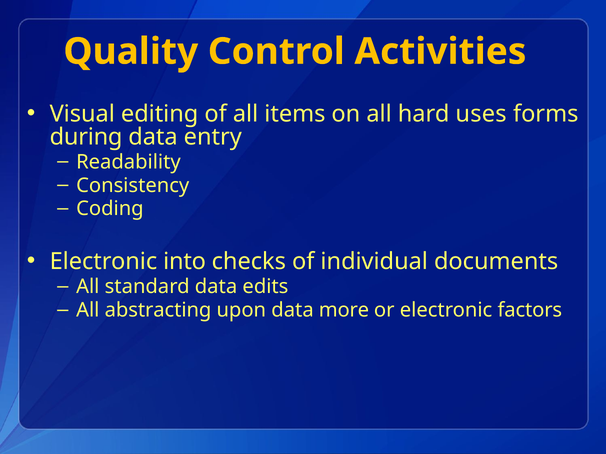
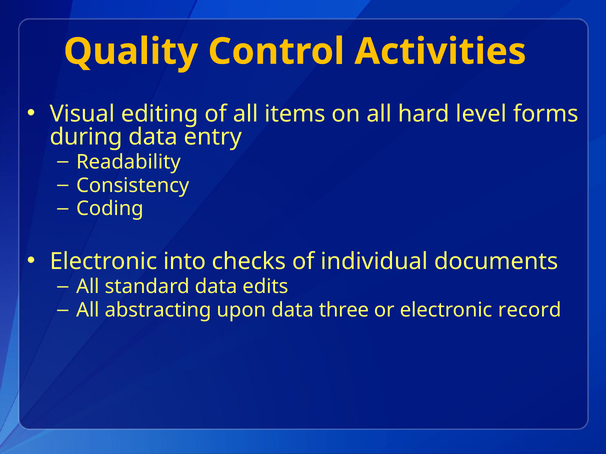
uses: uses -> level
more: more -> three
factors: factors -> record
